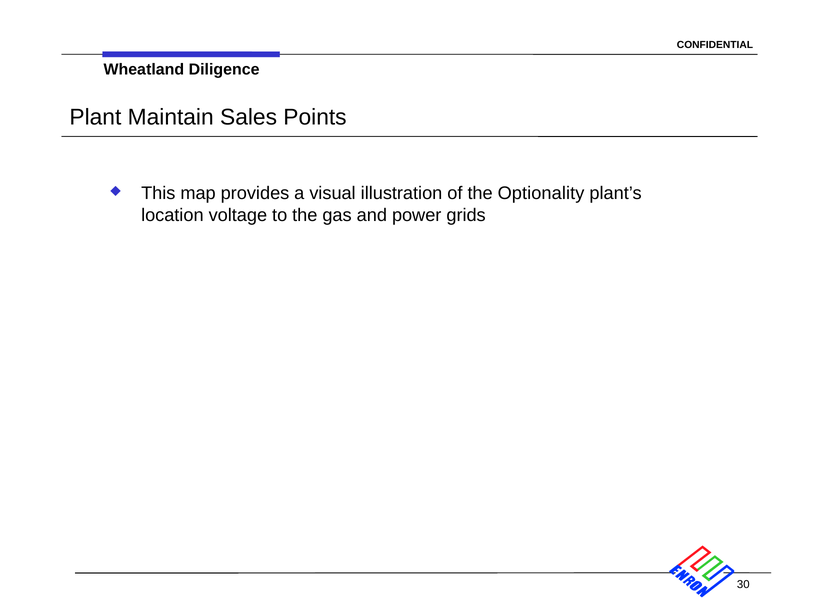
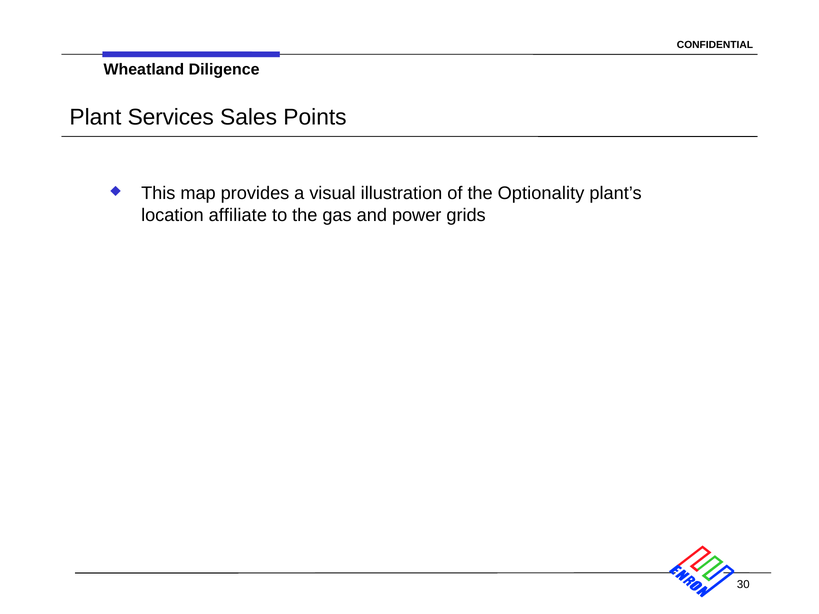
Maintain: Maintain -> Services
voltage: voltage -> affiliate
